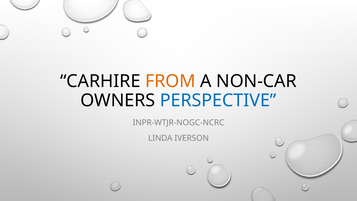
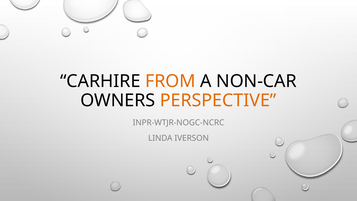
PERSPECTIVE colour: blue -> orange
